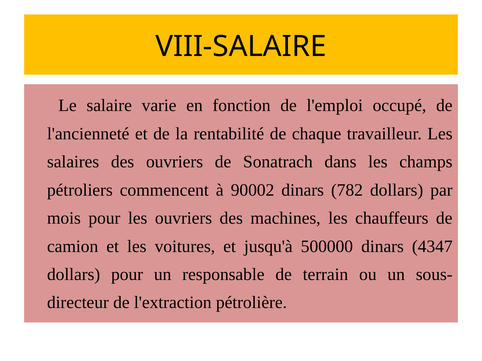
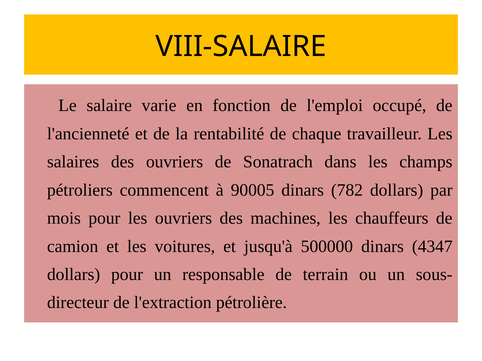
90002: 90002 -> 90005
